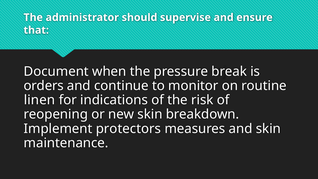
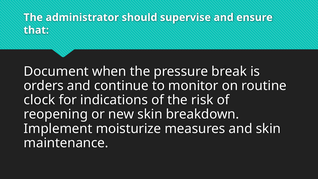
linen: linen -> clock
protectors: protectors -> moisturize
